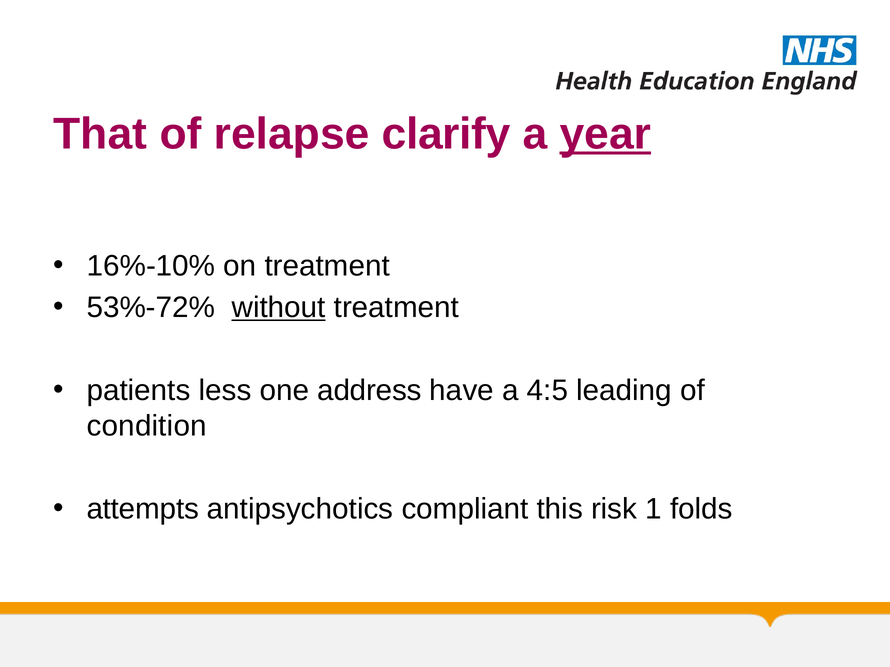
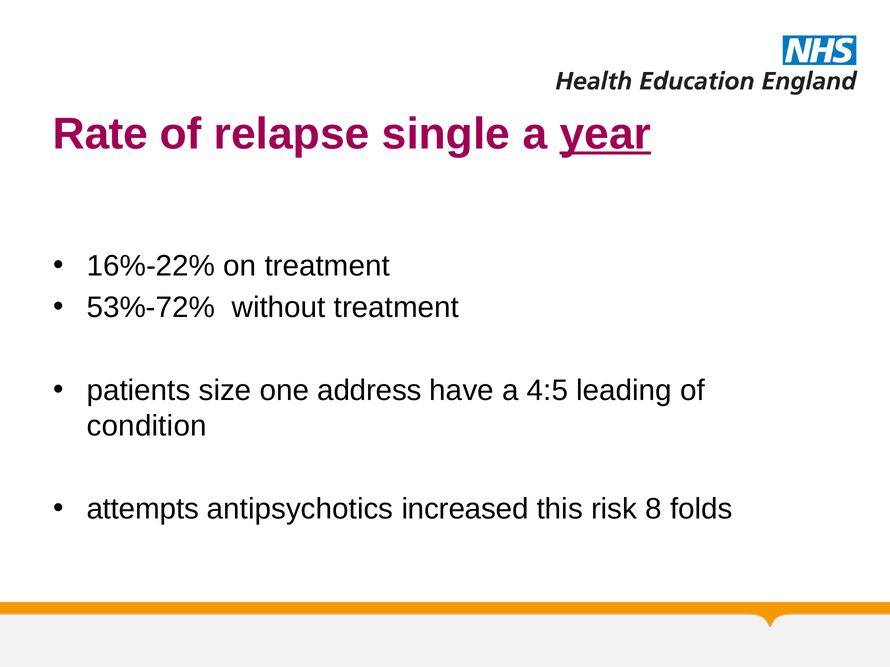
That: That -> Rate
clarify: clarify -> single
16%-10%: 16%-10% -> 16%-22%
without underline: present -> none
less: less -> size
compliant: compliant -> increased
1: 1 -> 8
